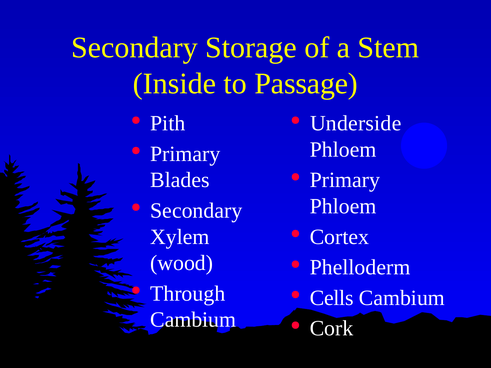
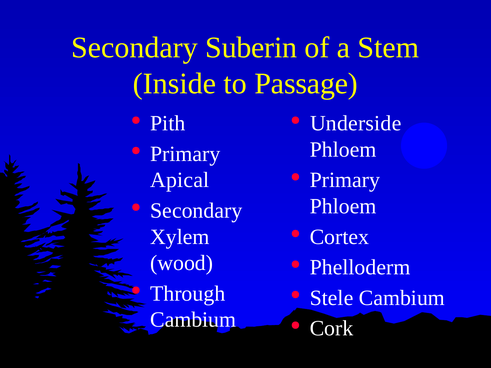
Storage: Storage -> Suberin
Blades: Blades -> Apical
Cells: Cells -> Stele
